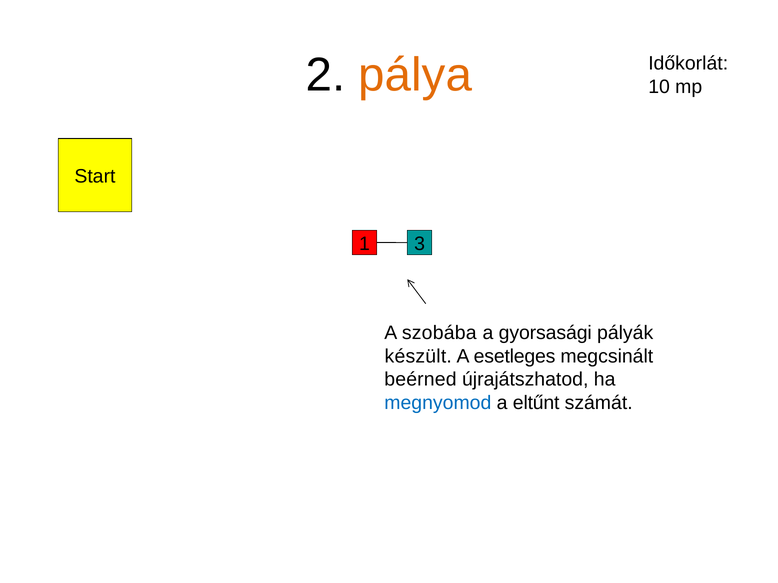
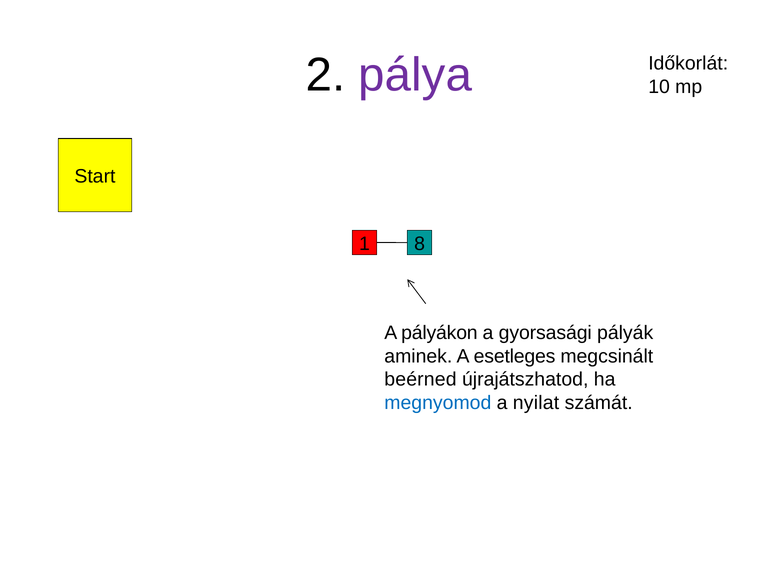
pálya colour: orange -> purple
3: 3 -> 8
szobába: szobába -> pályákon
készült: készült -> aminek
eltűnt: eltűnt -> nyilat
